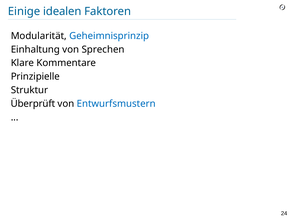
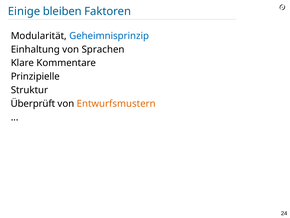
idealen: idealen -> bleiben
Sprechen: Sprechen -> Sprachen
Entwurfsmustern colour: blue -> orange
